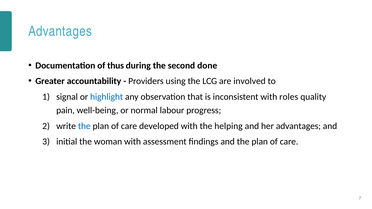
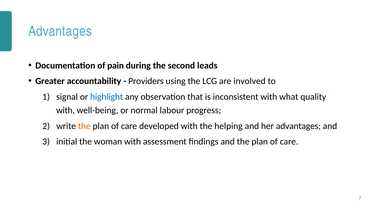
thus: thus -> pain
done: done -> leads
roles: roles -> what
pain at (65, 110): pain -> with
the at (84, 126) colour: blue -> orange
